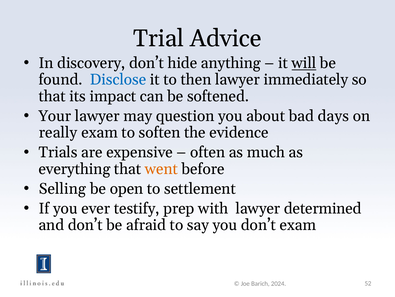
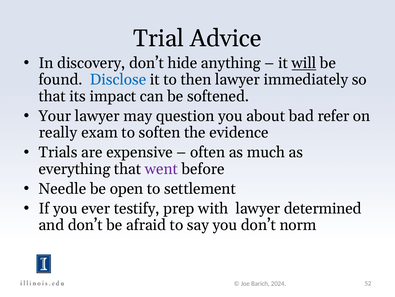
days: days -> refer
went colour: orange -> purple
Selling: Selling -> Needle
don’t exam: exam -> norm
